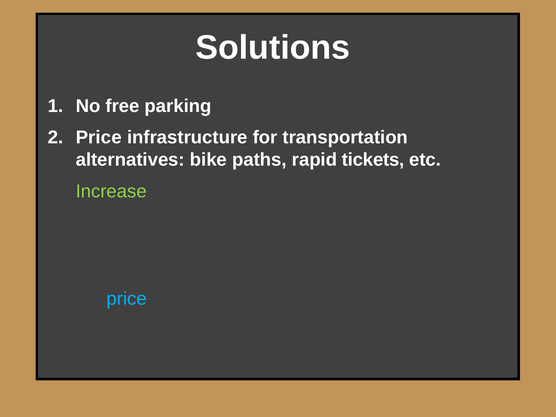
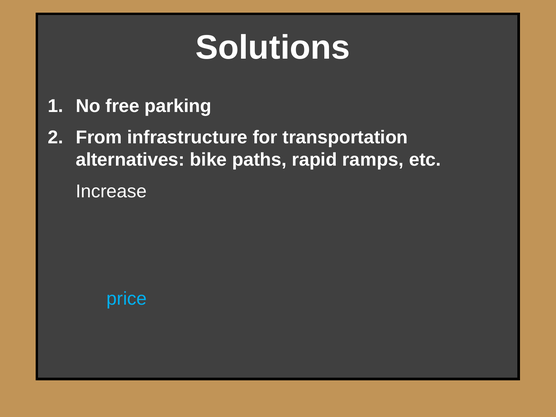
Price at (99, 138): Price -> From
rapid tickets: tickets -> ramps
Increase colour: light green -> white
